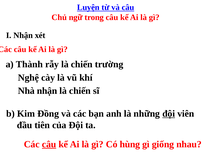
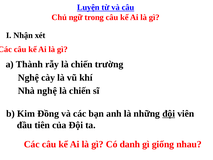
Nhà nhận: nhận -> nghệ
câu at (49, 144) underline: present -> none
hùng: hùng -> danh
